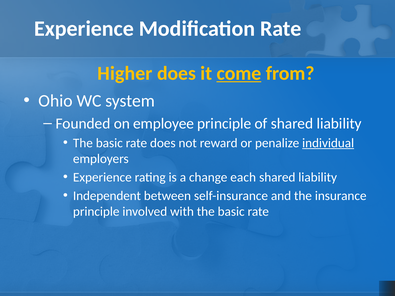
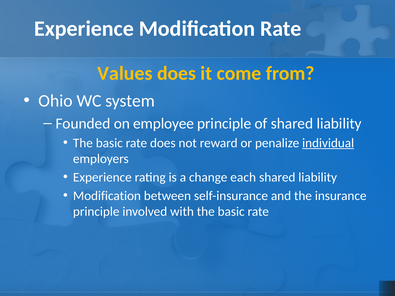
Higher: Higher -> Values
come underline: present -> none
Independent at (107, 196): Independent -> Modification
